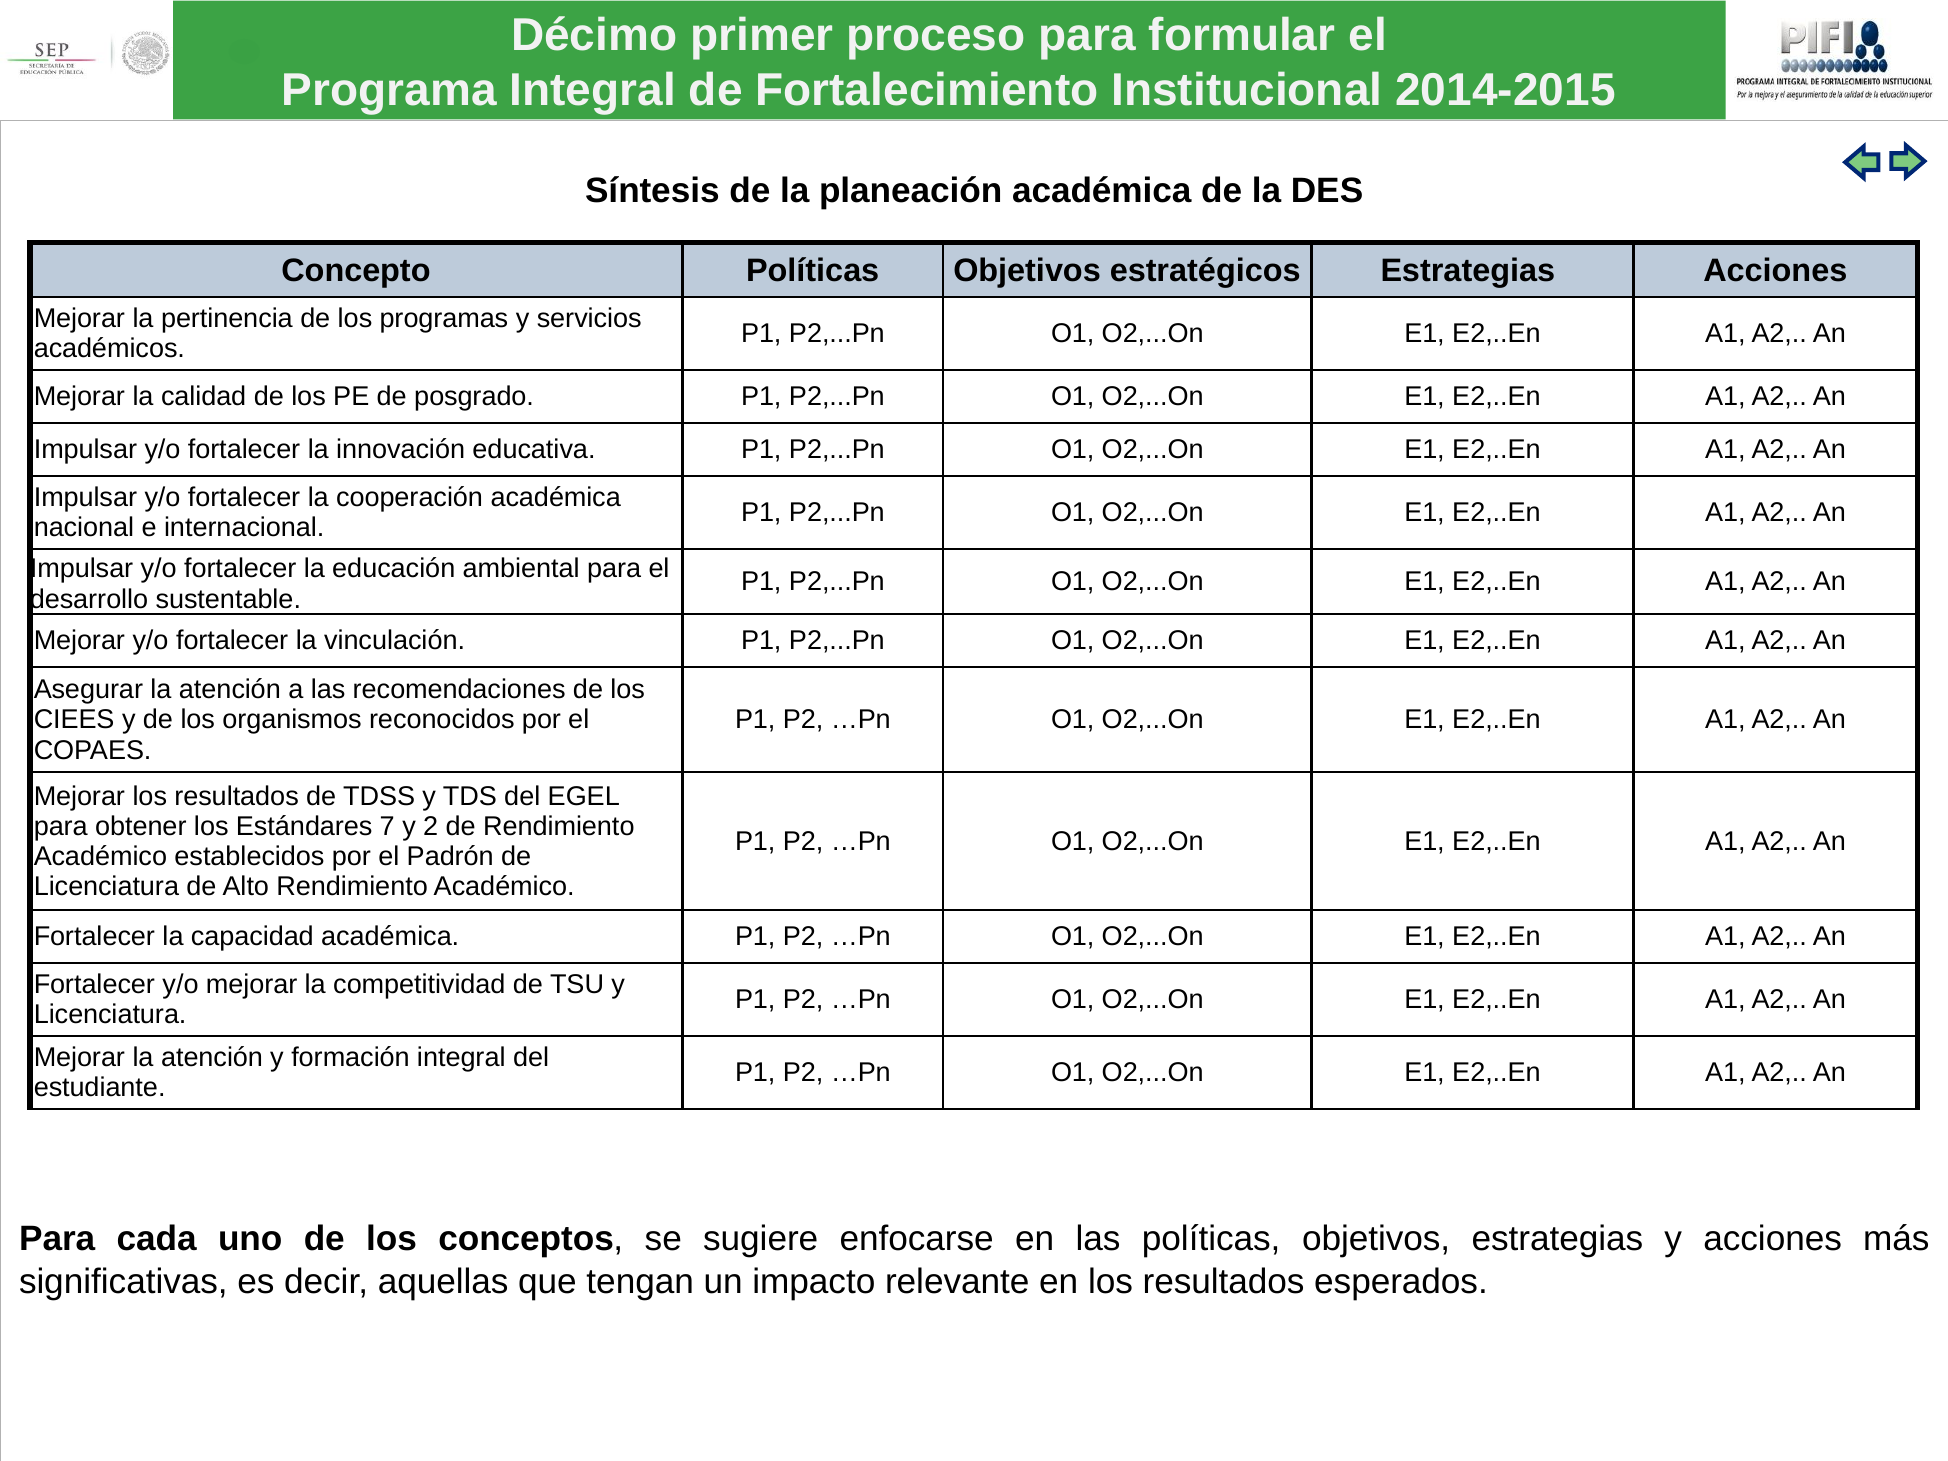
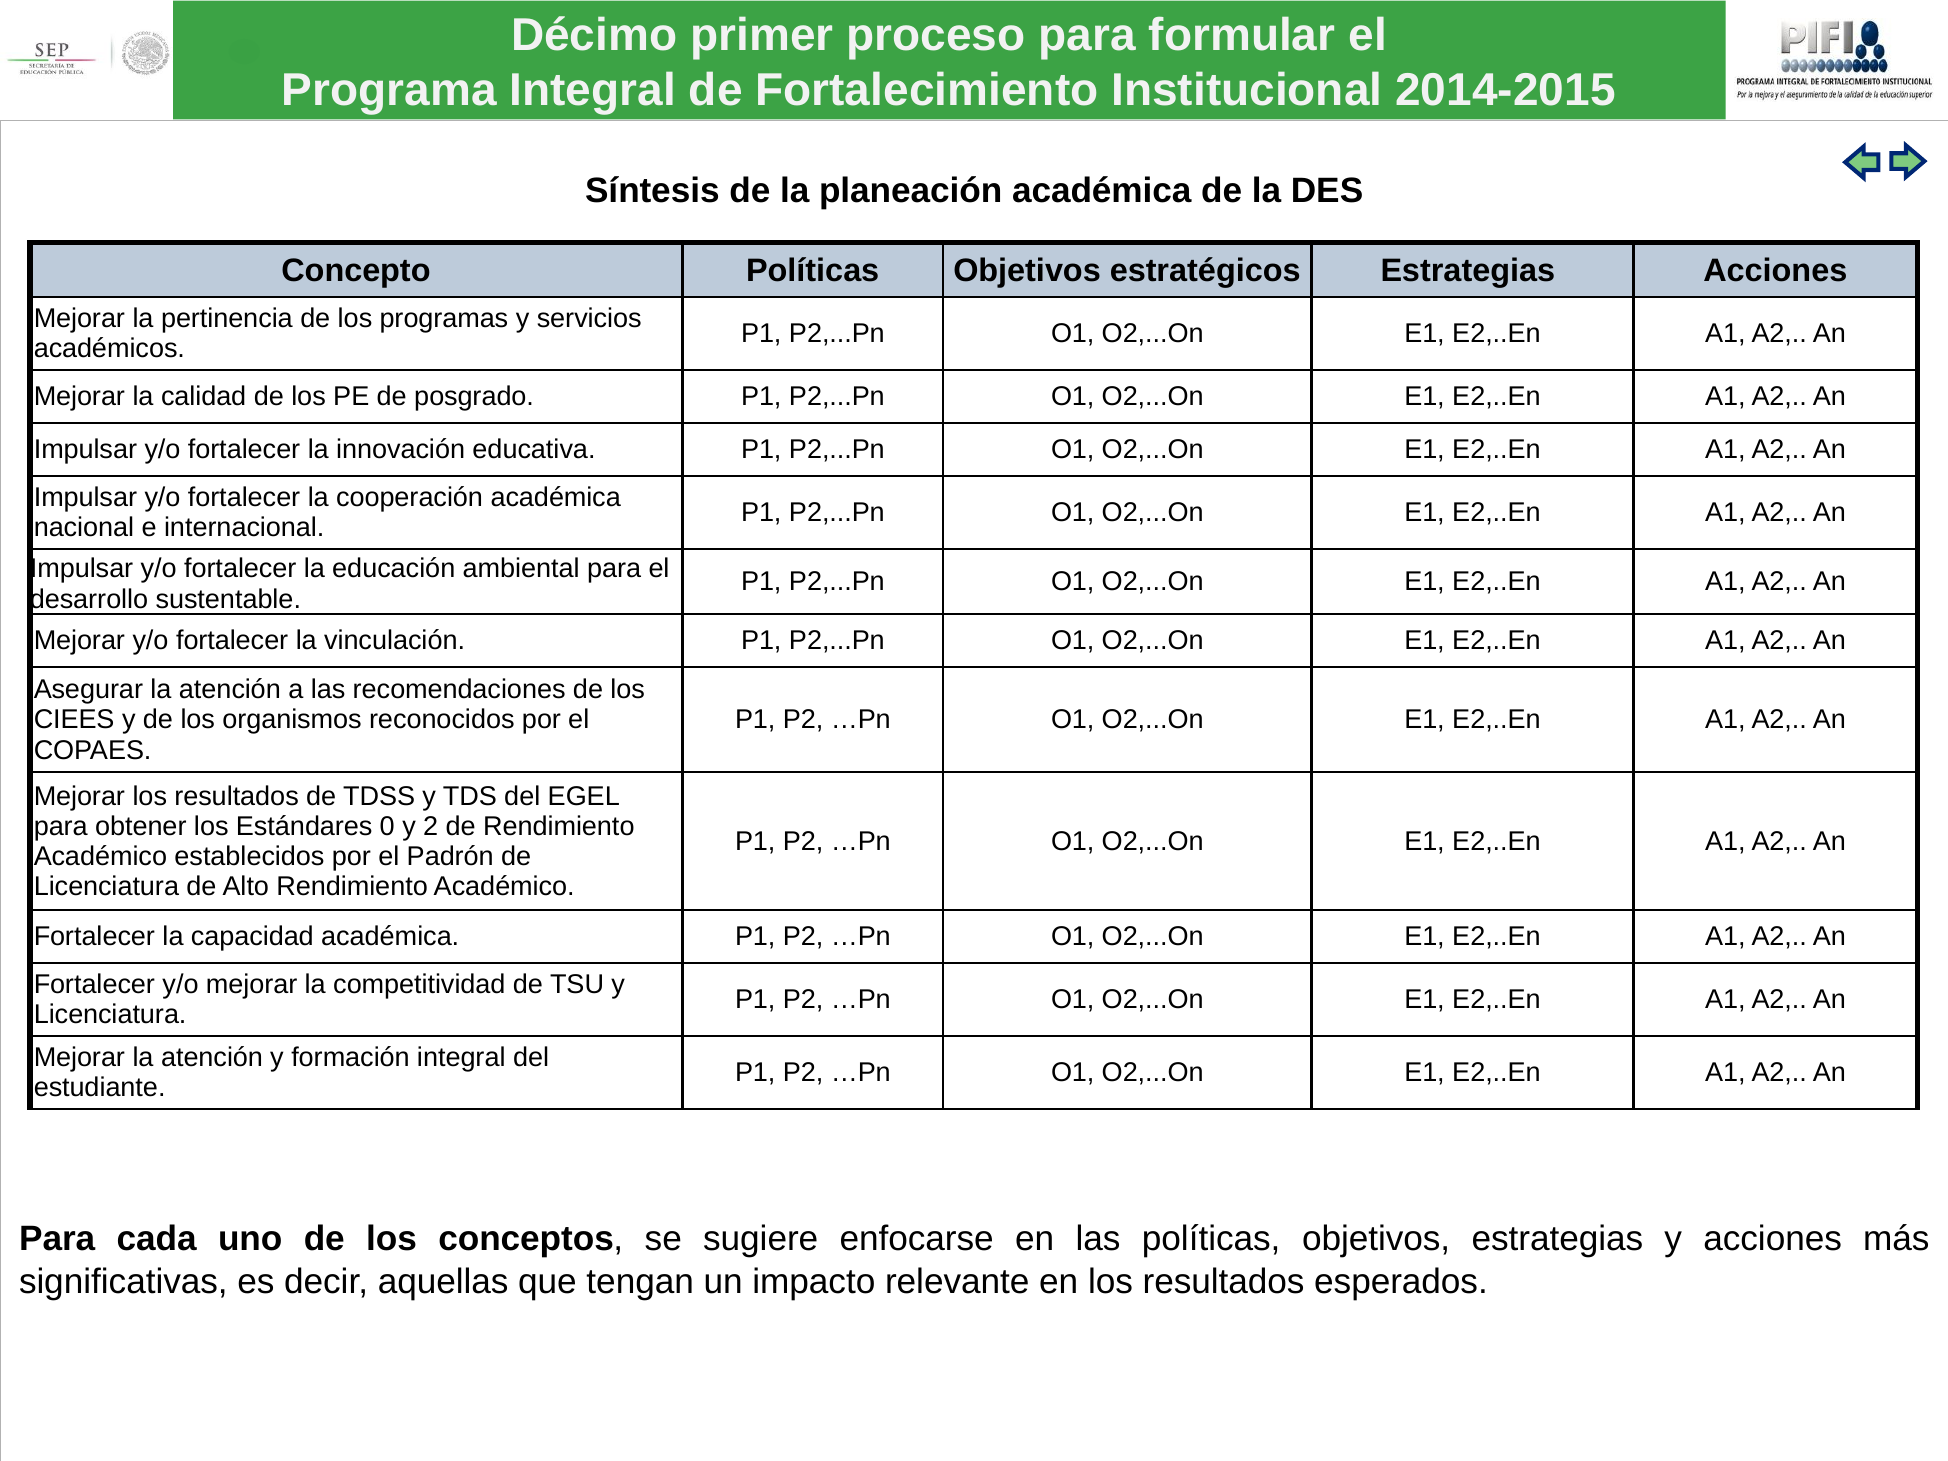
7: 7 -> 0
